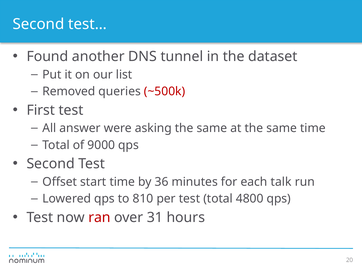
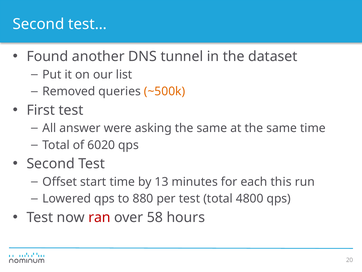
~500k colour: red -> orange
9000: 9000 -> 6020
36: 36 -> 13
talk: talk -> this
810: 810 -> 880
31: 31 -> 58
